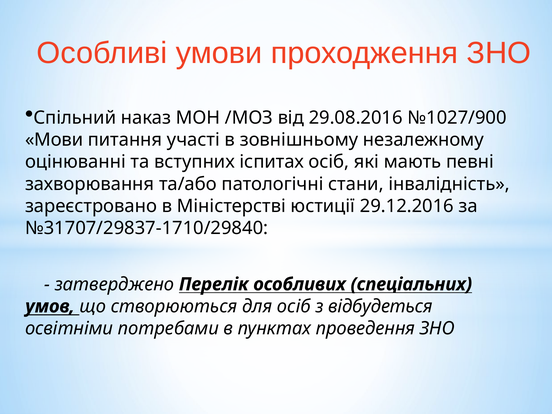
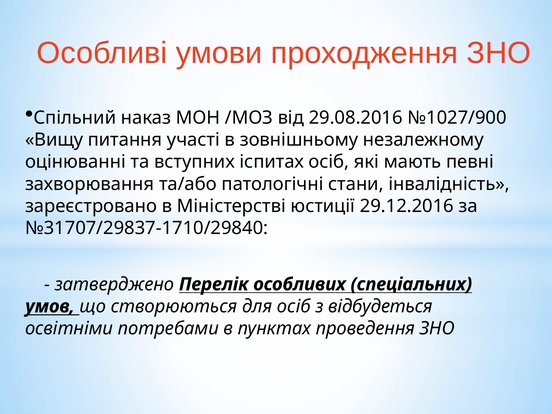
Мови: Мови -> Вищу
